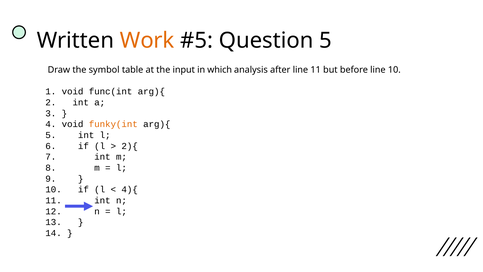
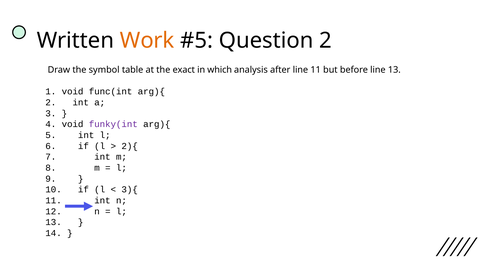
Question 5: 5 -> 2
input: input -> exact
line 10: 10 -> 13
funky(int colour: orange -> purple
4){: 4){ -> 3){
